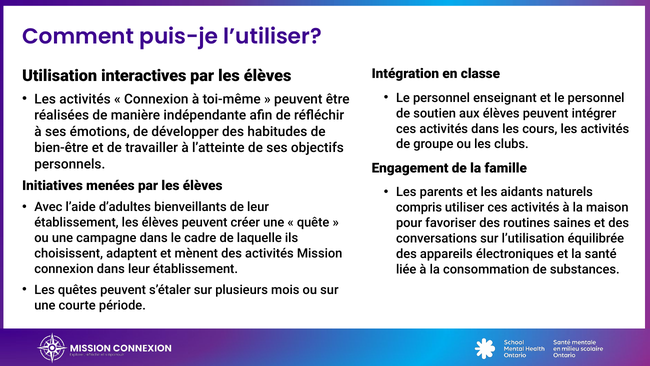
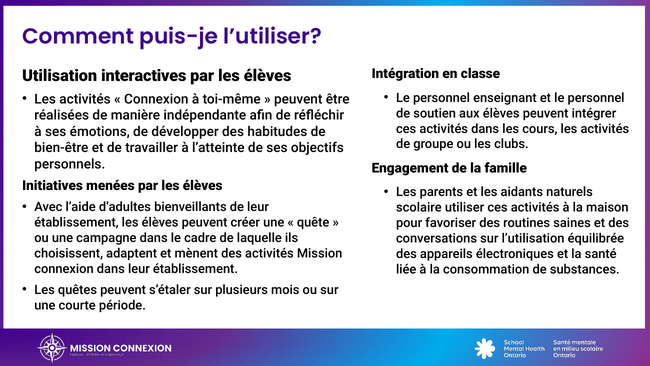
compris: compris -> scolaire
